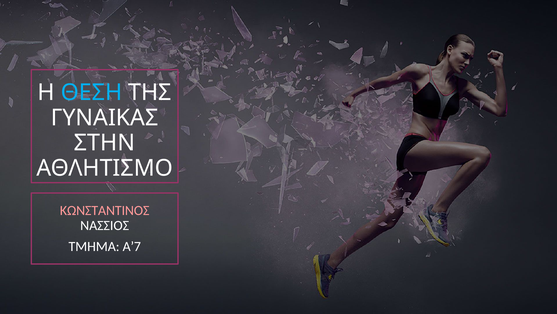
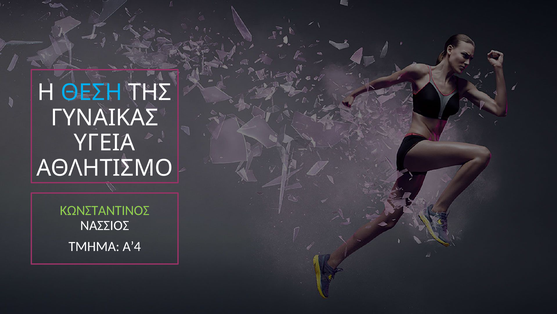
ΣΤΗΝ: ΣΤΗΝ -> ΥΓΕΙΑ
ΚΩΝΣΤΑΝΤΙΝΟΣ colour: pink -> light green
Α’7: Α’7 -> Α’4
